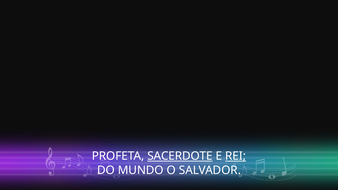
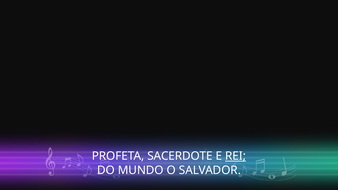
SACERDOTE underline: present -> none
